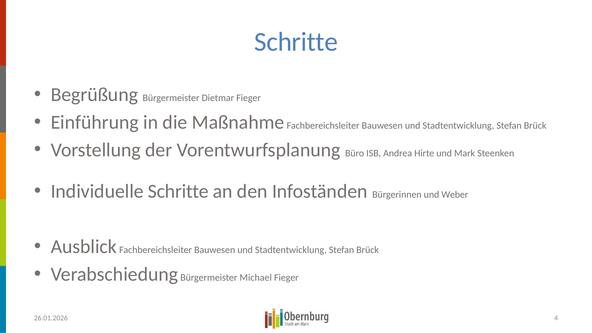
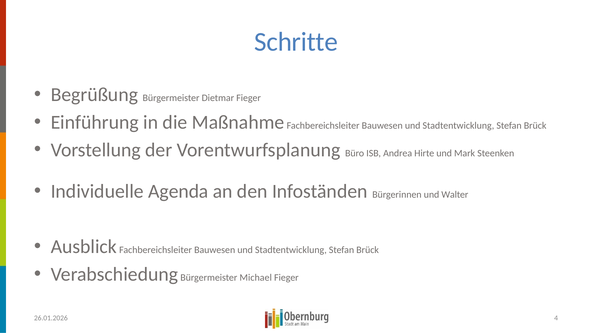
Individuelle Schritte: Schritte -> Agenda
Weber: Weber -> Walter
